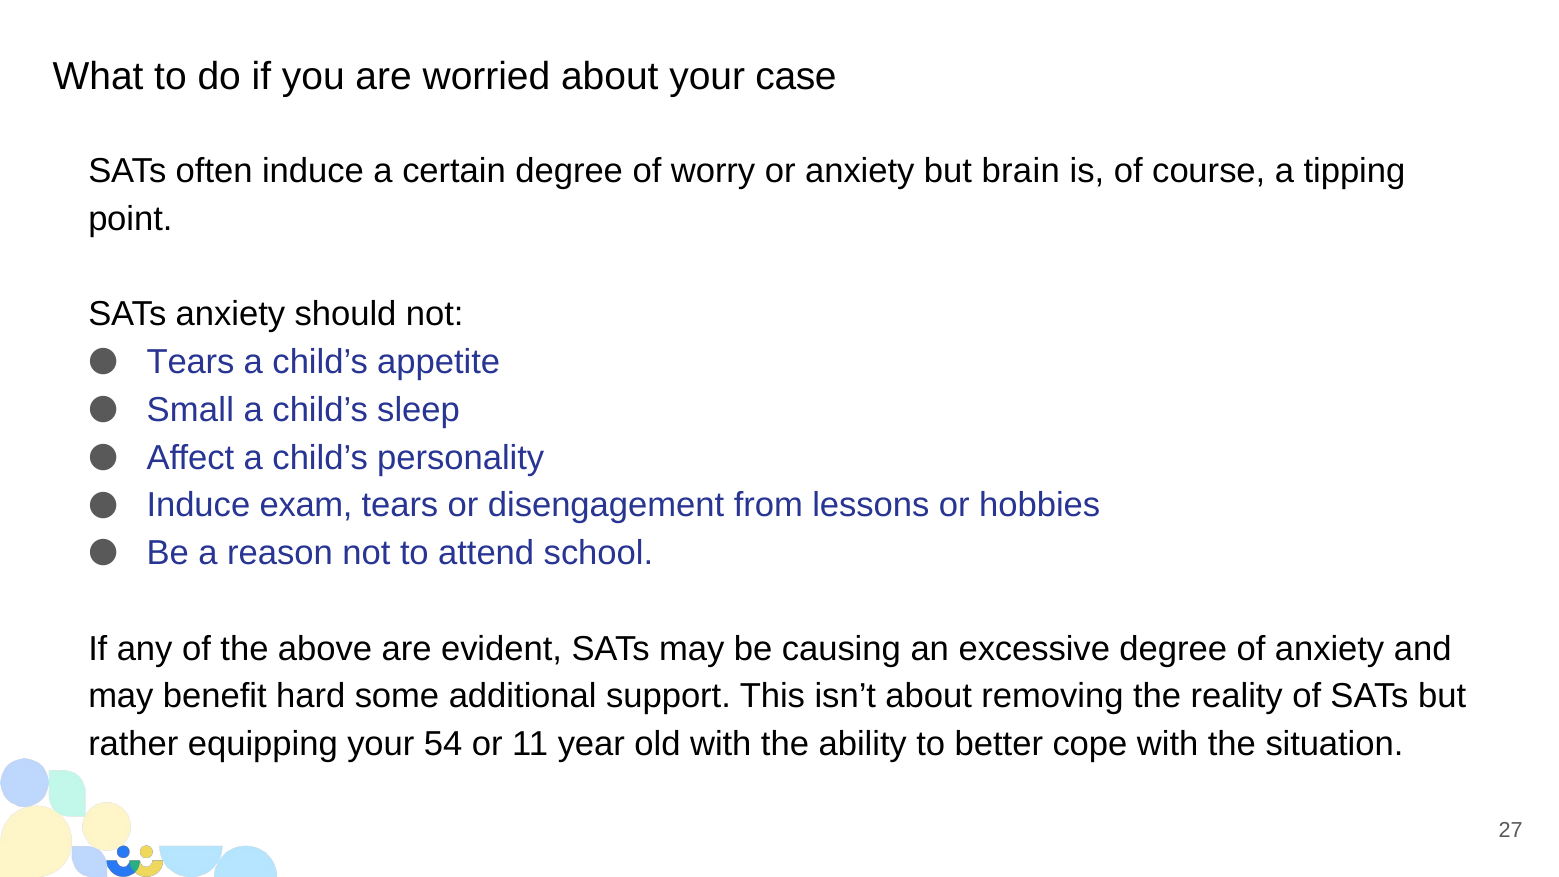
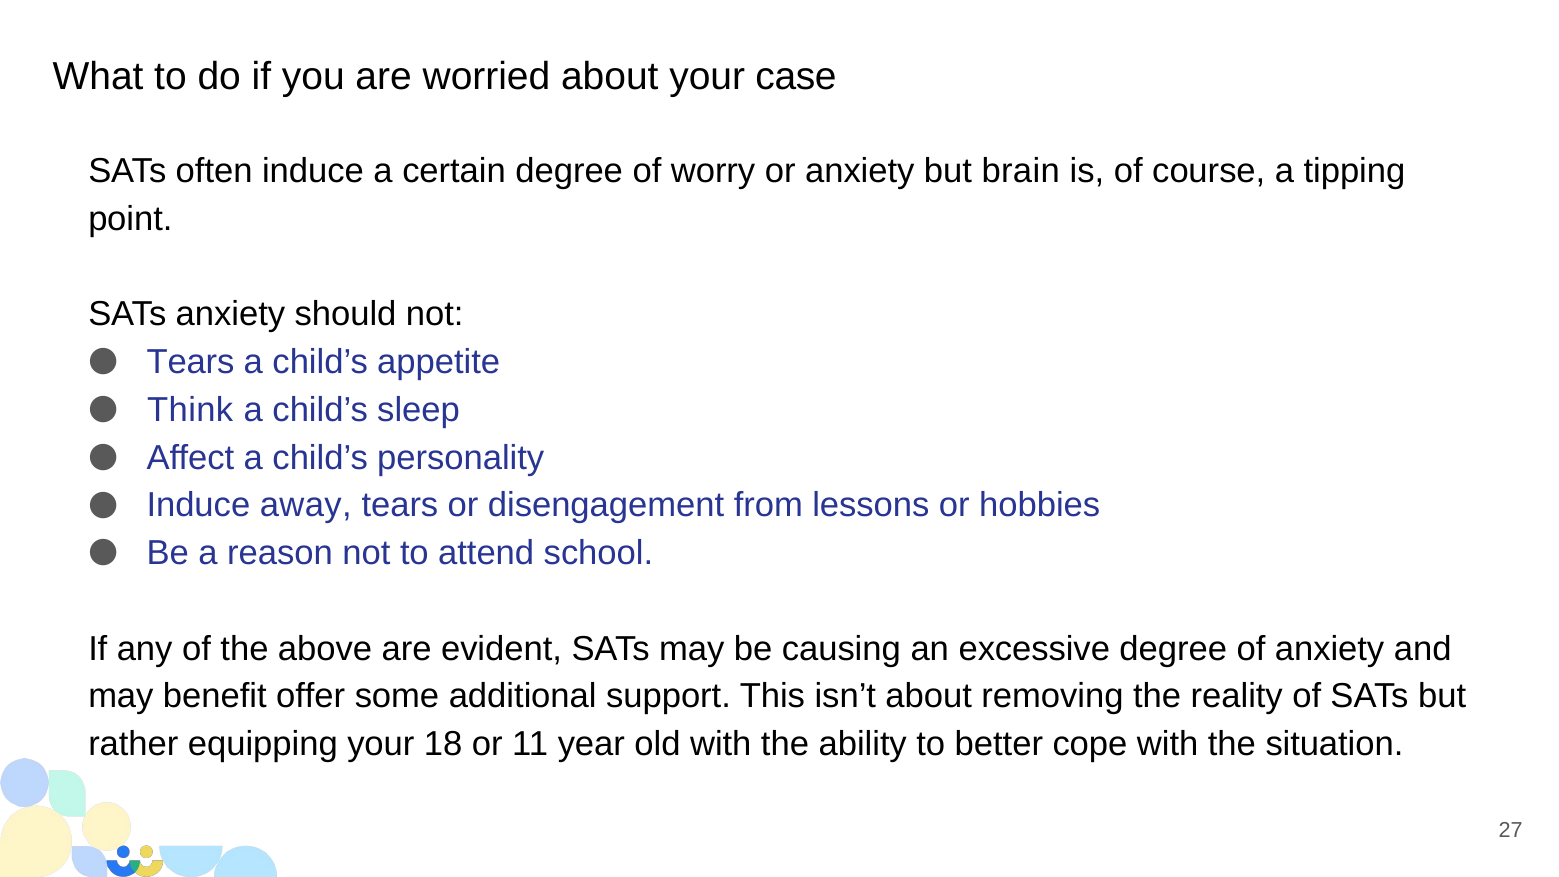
Small: Small -> Think
exam: exam -> away
hard: hard -> offer
54: 54 -> 18
